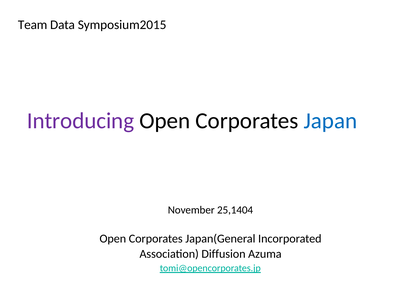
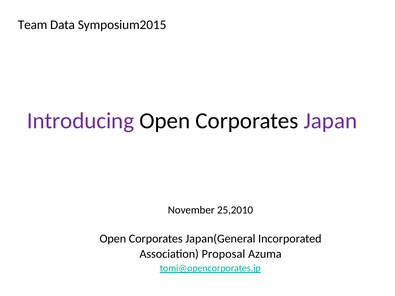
Japan colour: blue -> purple
25,1404: 25,1404 -> 25,2010
Diffusion: Diffusion -> Proposal
